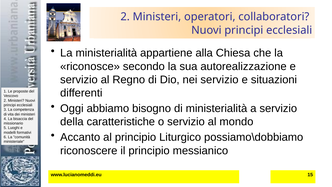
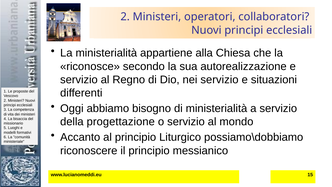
caratteristiche: caratteristiche -> progettazione
